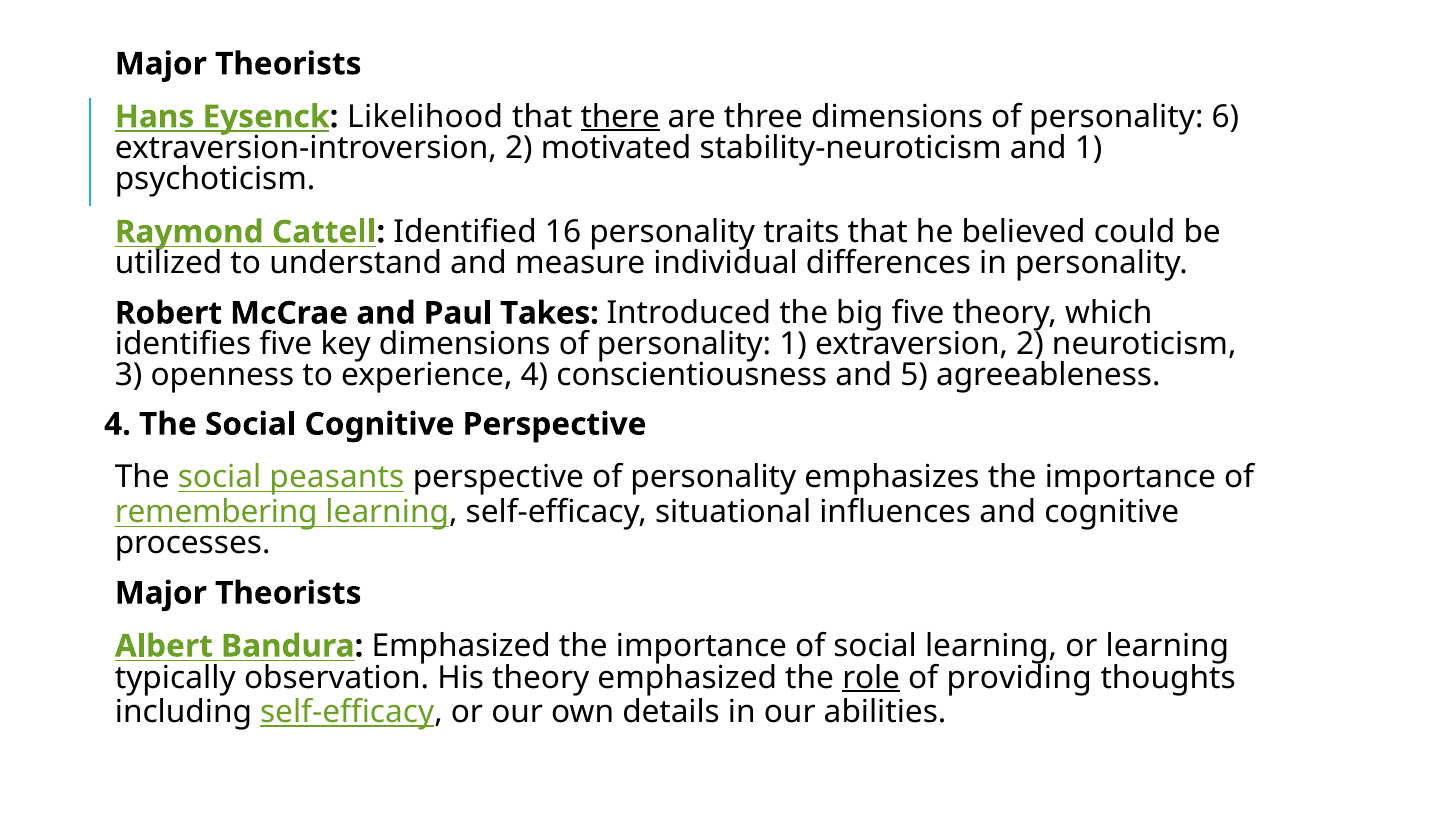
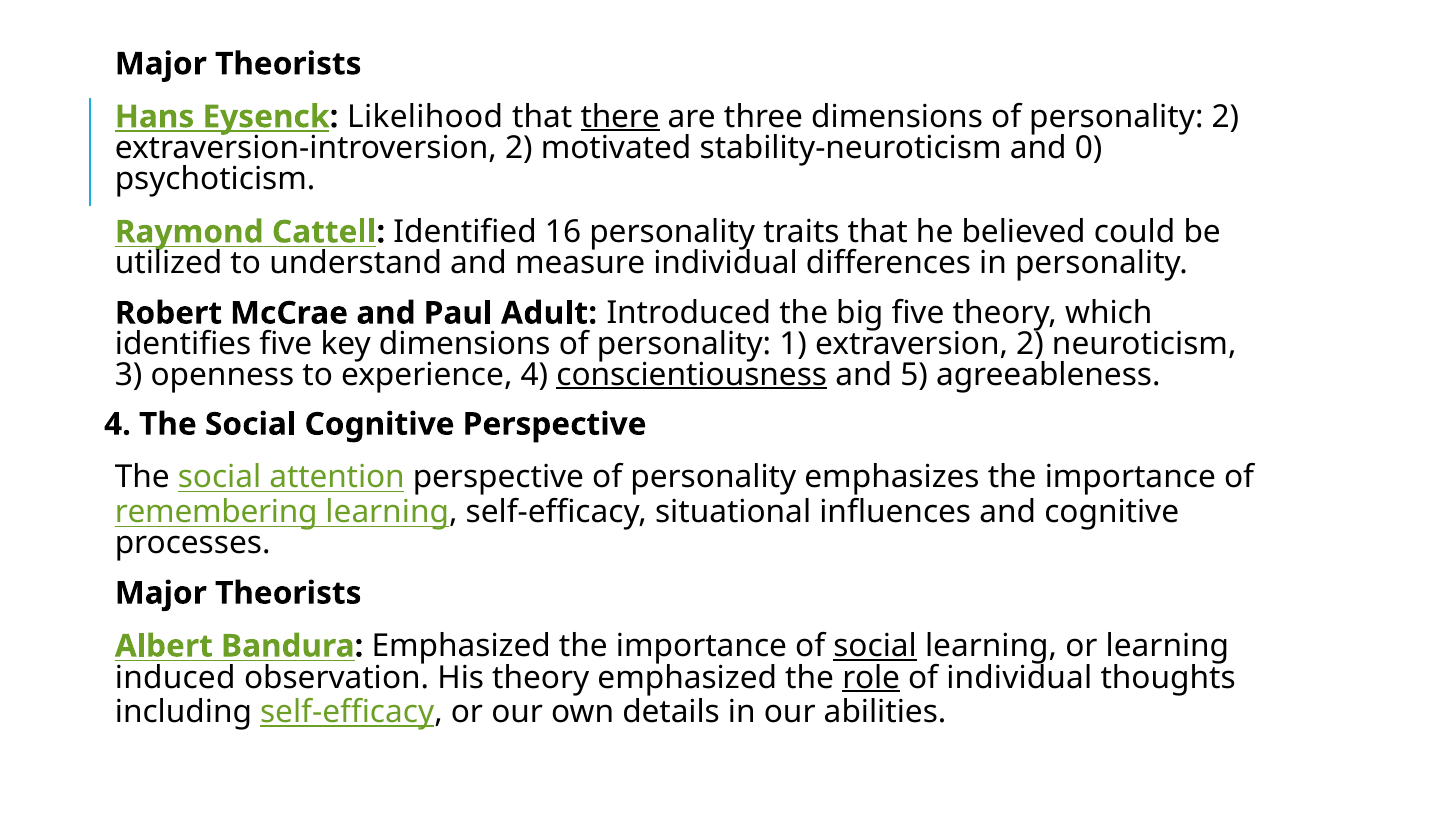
personality 6: 6 -> 2
and 1: 1 -> 0
Takes: Takes -> Adult
conscientiousness underline: none -> present
peasants: peasants -> attention
social at (875, 646) underline: none -> present
typically: typically -> induced
of providing: providing -> individual
